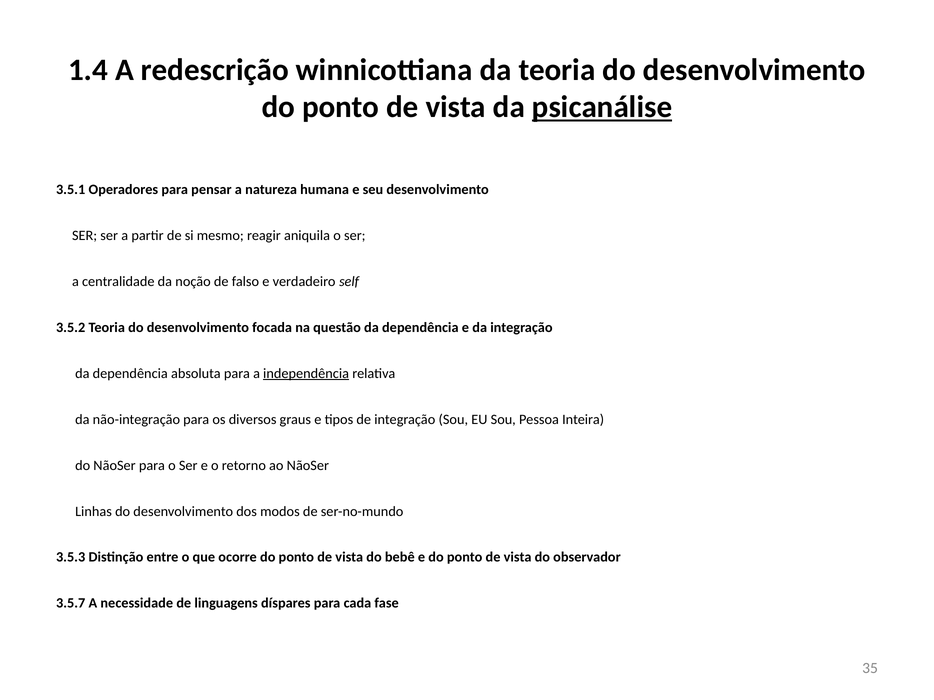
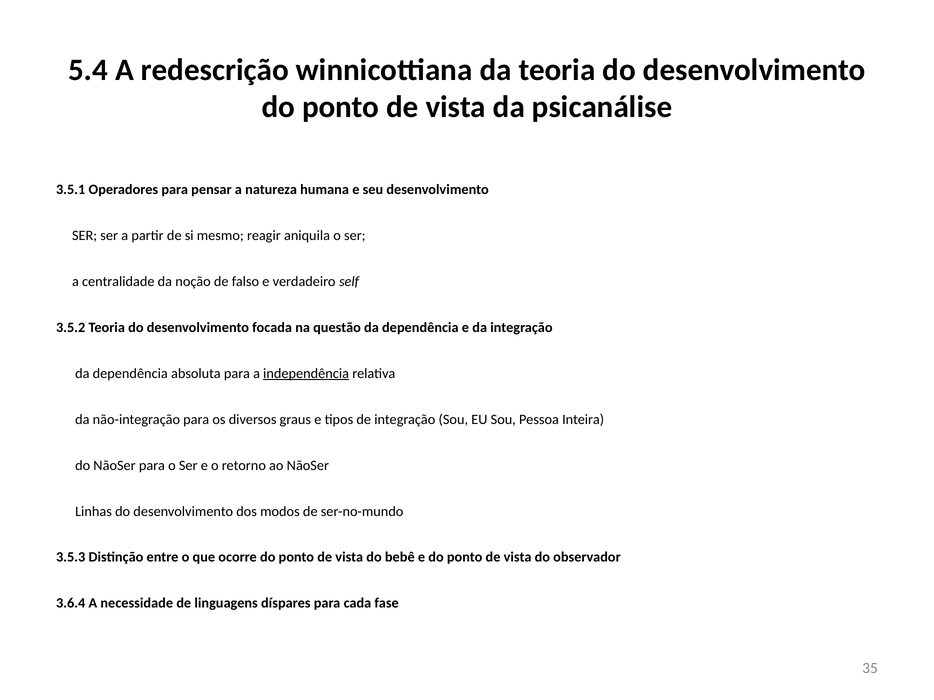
1.4: 1.4 -> 5.4
psicanálise underline: present -> none
3.5.7: 3.5.7 -> 3.6.4
